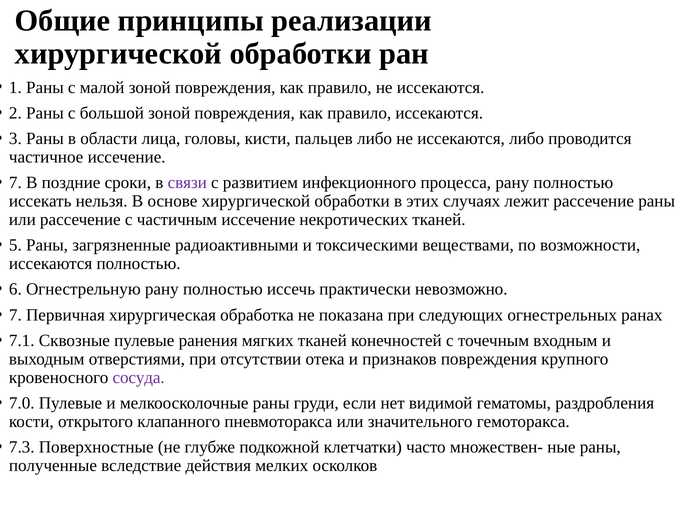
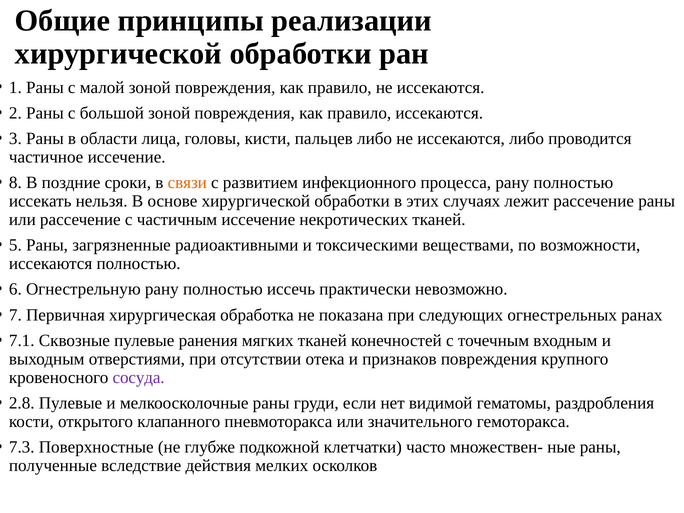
7 at (15, 183): 7 -> 8
связи colour: purple -> orange
7.0: 7.0 -> 2.8
